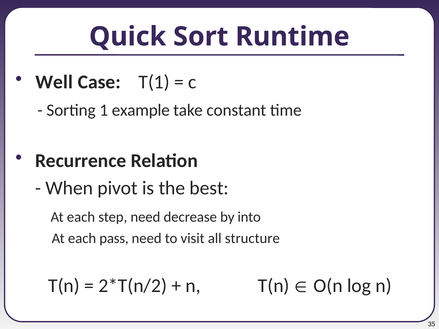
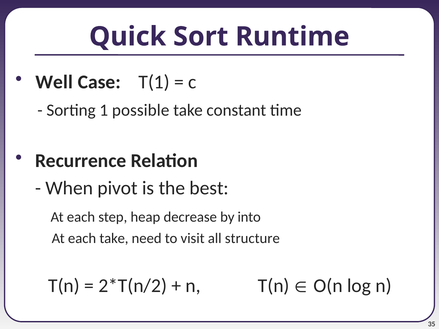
example: example -> possible
step need: need -> heap
each pass: pass -> take
